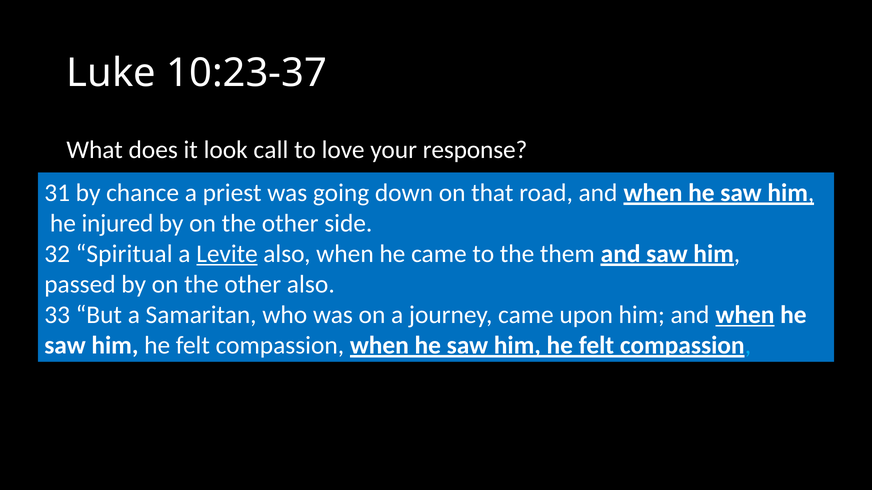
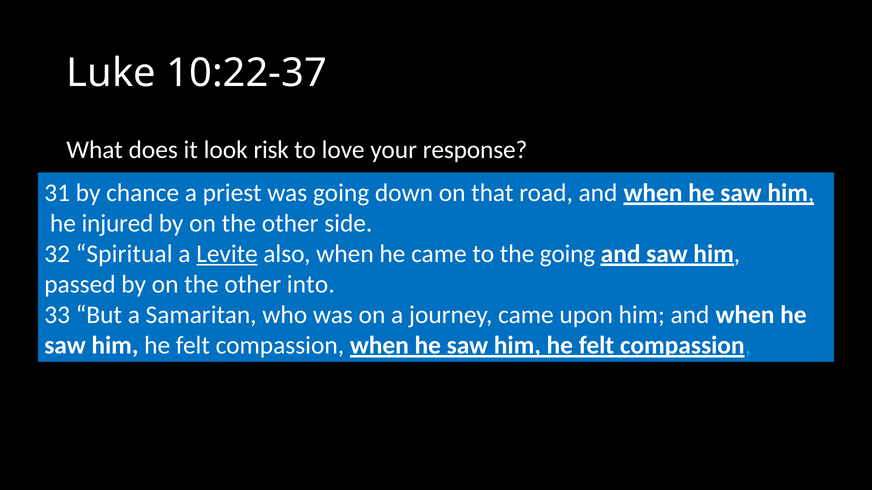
10:23-37: 10:23-37 -> 10:22-37
call: call -> risk
the them: them -> going
other also: also -> into
when at (745, 315) underline: present -> none
